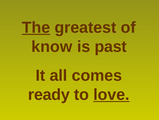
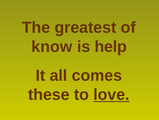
The underline: present -> none
past: past -> help
ready: ready -> these
